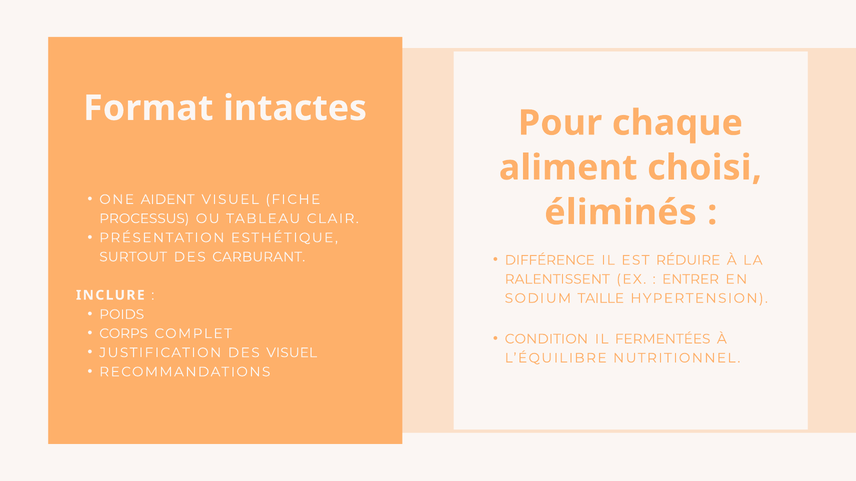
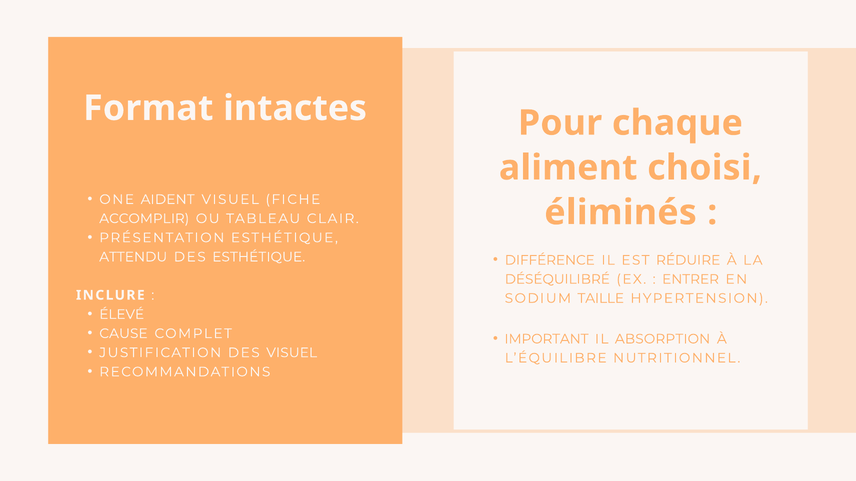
PROCESSUS: PROCESSUS -> ACCOMPLIR
SURTOUT: SURTOUT -> ATTENDU
DES CARBURANT: CARBURANT -> ESTHÉTIQUE
RALENTISSENT: RALENTISSENT -> DÉSÉQUILIBRÉ
POIDS: POIDS -> ÉLEVÉ
CORPS: CORPS -> CAUSE
CONDITION: CONDITION -> IMPORTANT
FERMENTÉES: FERMENTÉES -> ABSORPTION
